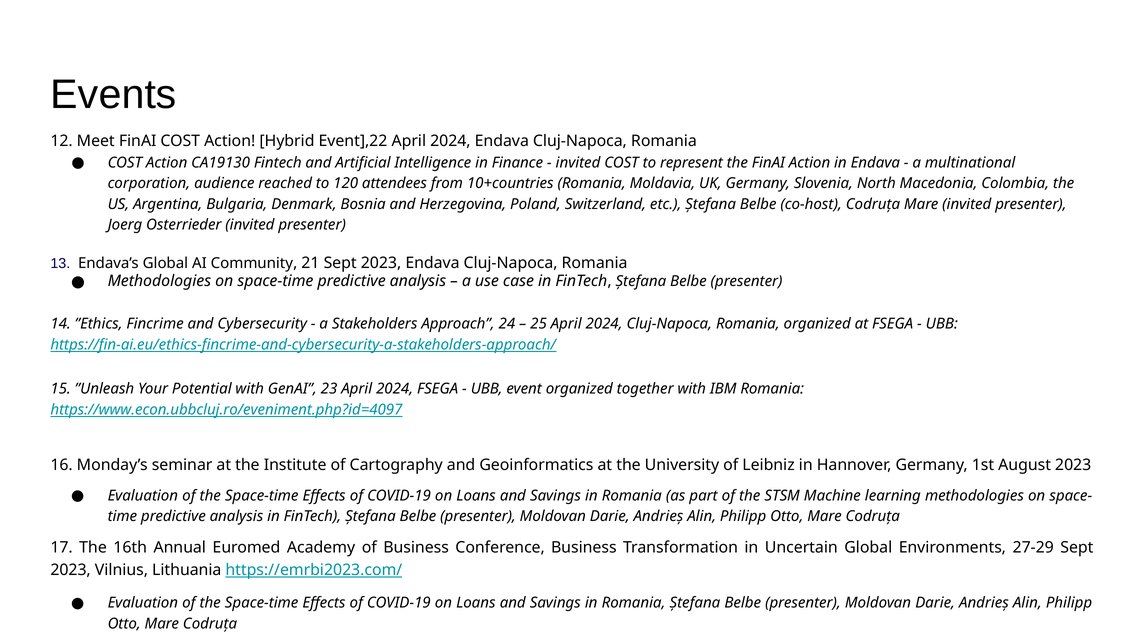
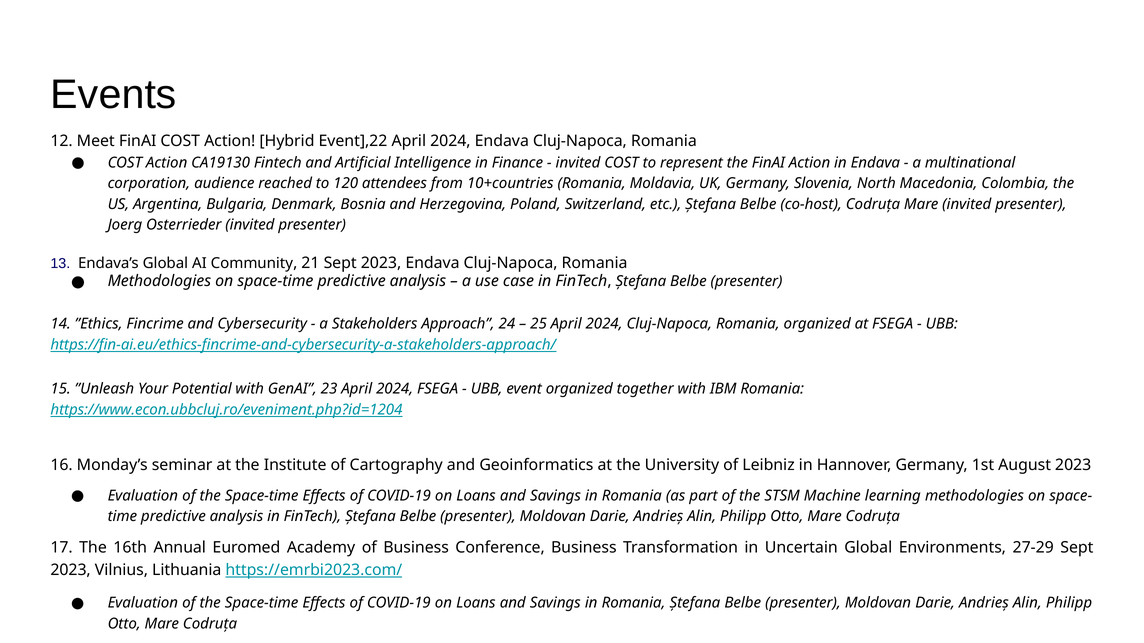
https://www.econ.ubbcluj.ro/eveniment.php?id=4097: https://www.econ.ubbcluj.ro/eveniment.php?id=4097 -> https://www.econ.ubbcluj.ro/eveniment.php?id=1204
